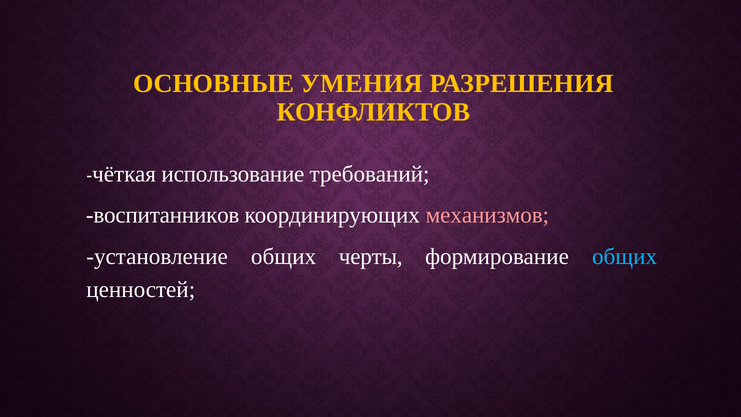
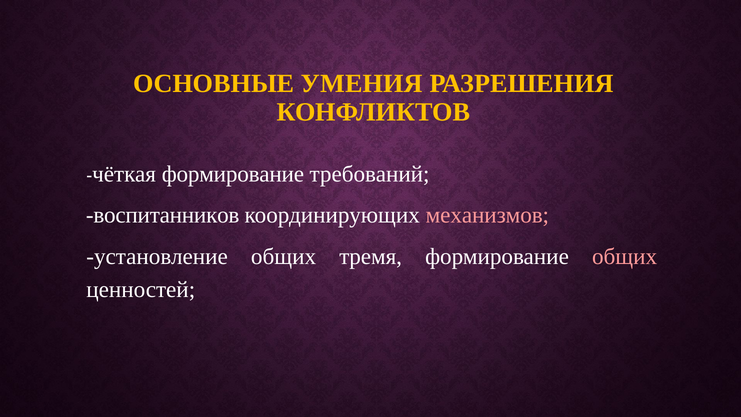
чёткая использование: использование -> формирование
черты: черты -> тремя
общих at (625, 256) colour: light blue -> pink
